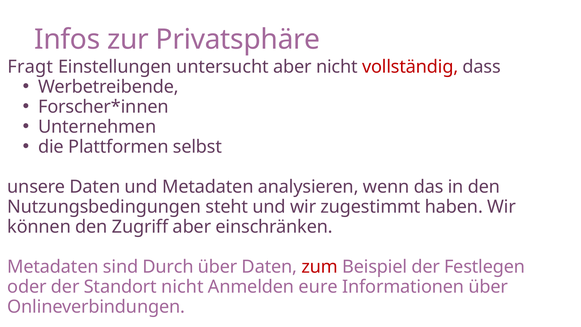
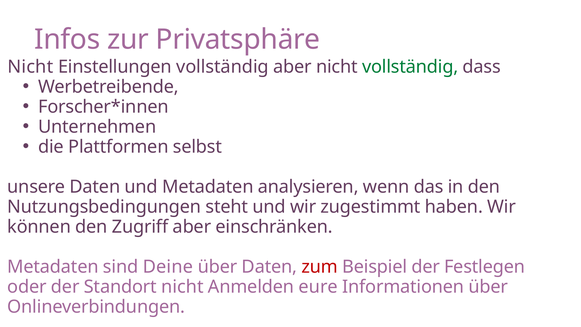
Fragt at (30, 67): Fragt -> Nicht
Einstellungen untersucht: untersucht -> vollständig
vollständig at (410, 67) colour: red -> green
Durch: Durch -> Deine
